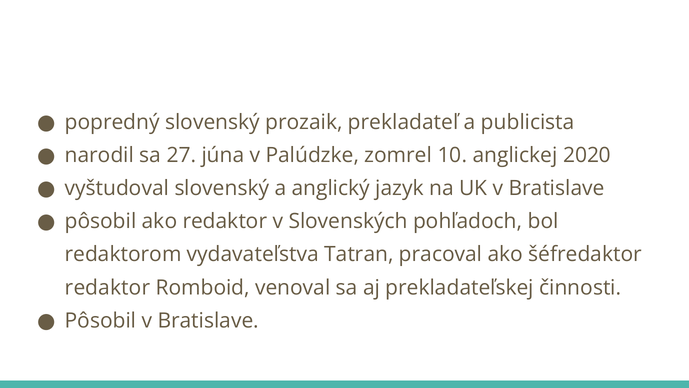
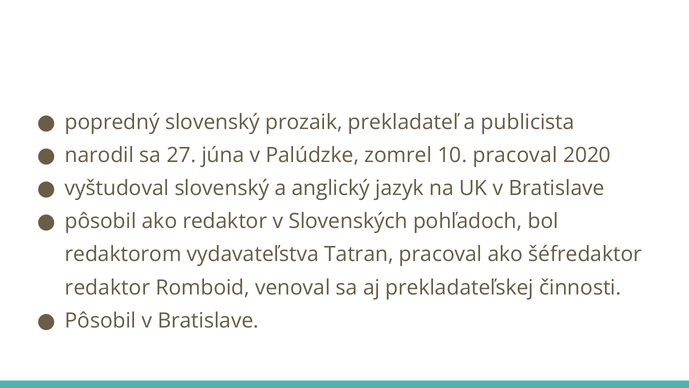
10 anglickej: anglickej -> pracoval
